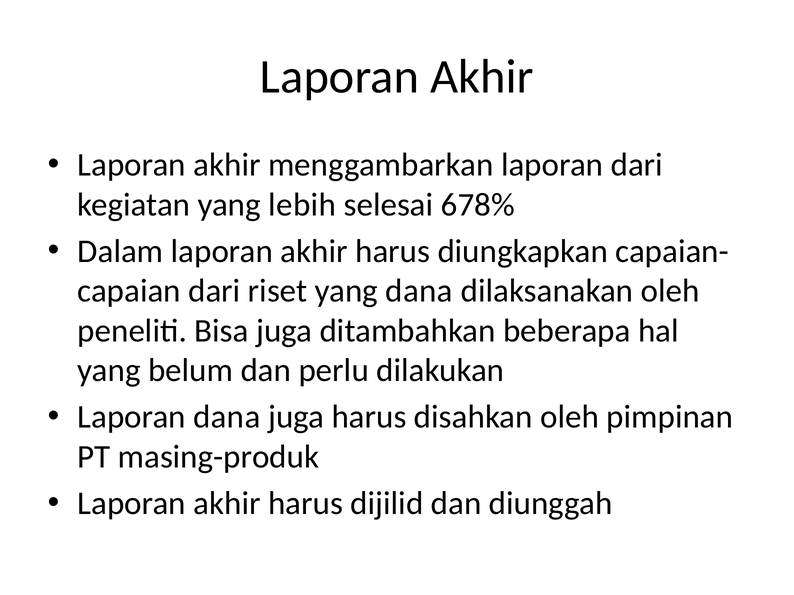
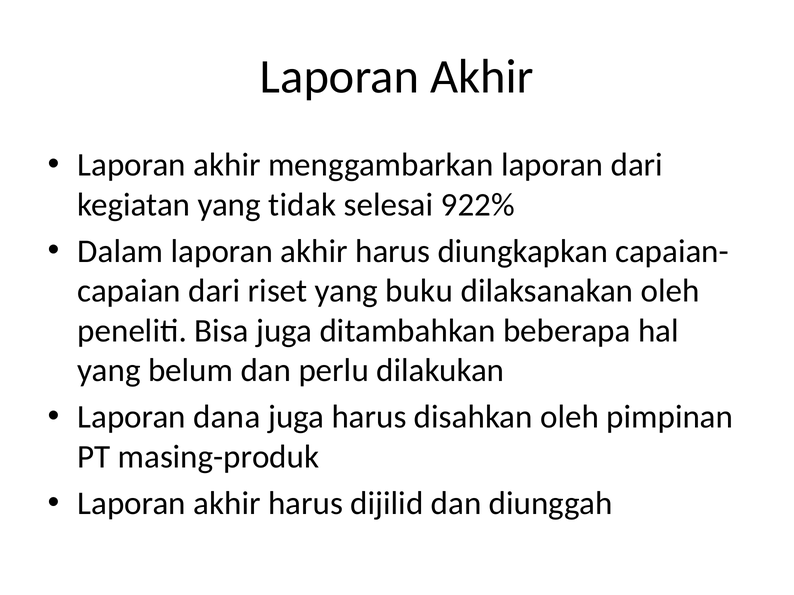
lebih: lebih -> tidak
678%: 678% -> 922%
yang dana: dana -> buku
